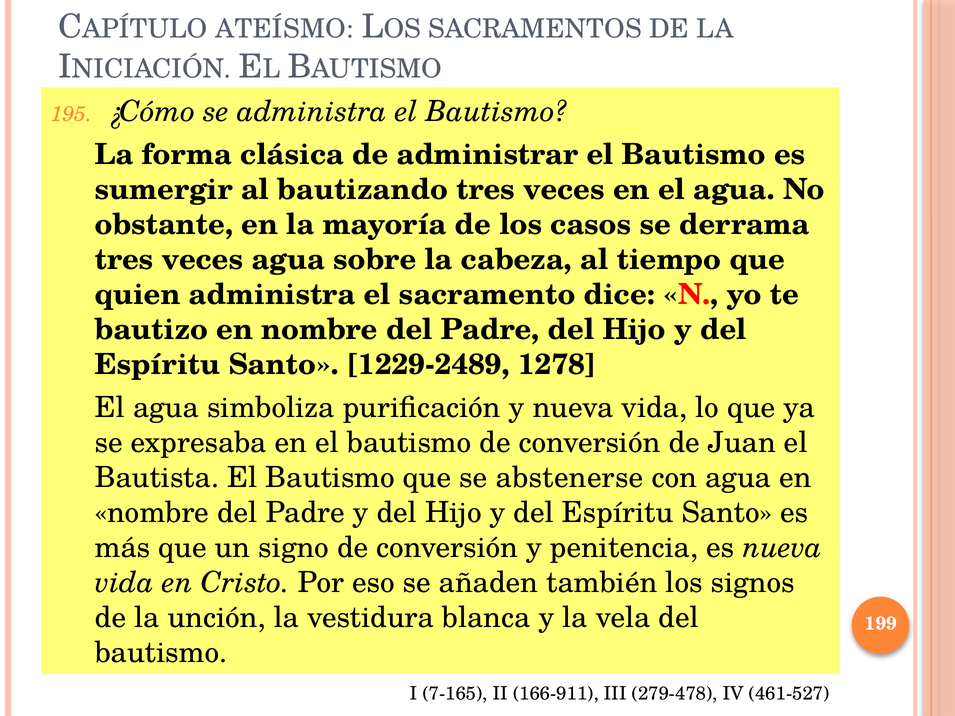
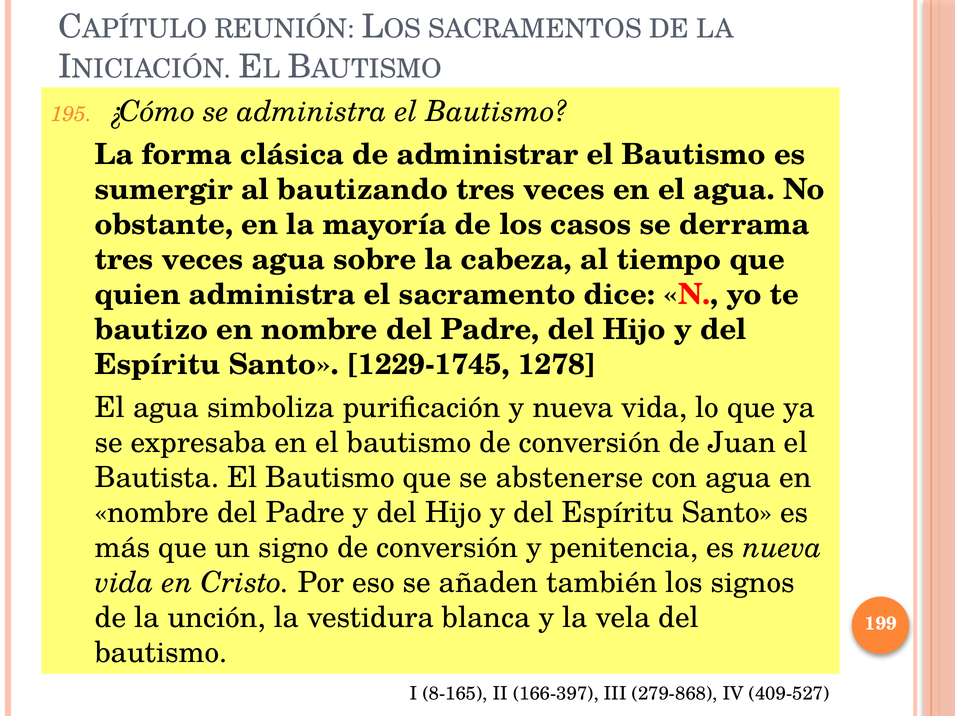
ATEÍSMO: ATEÍSMO -> REUNIÓN
1229-2489: 1229-2489 -> 1229-1745
7-165: 7-165 -> 8-165
166-911: 166-911 -> 166-397
279-478: 279-478 -> 279-868
461-527: 461-527 -> 409-527
